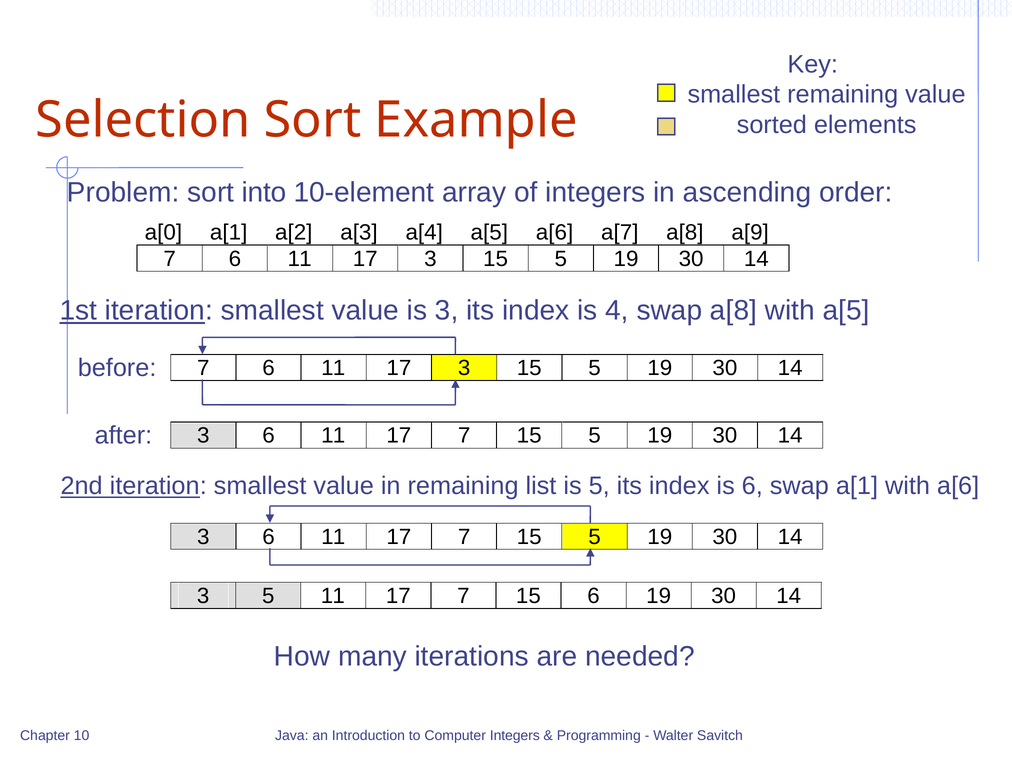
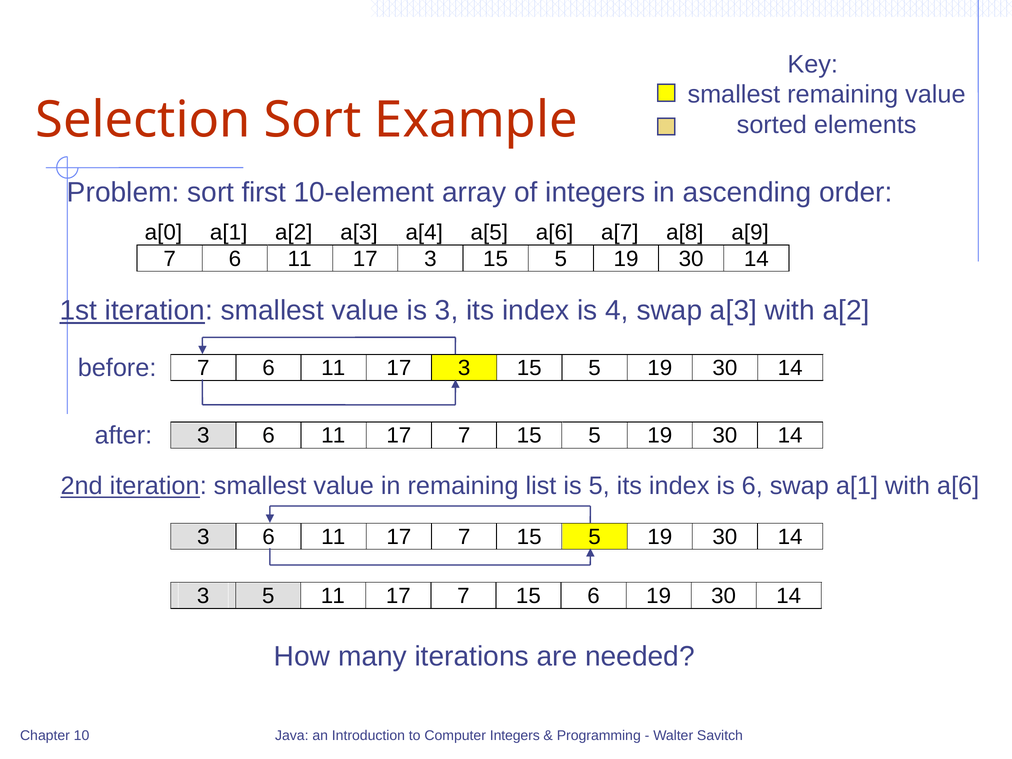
into: into -> first
swap a[8: a[8 -> a[3
with a[5: a[5 -> a[2
